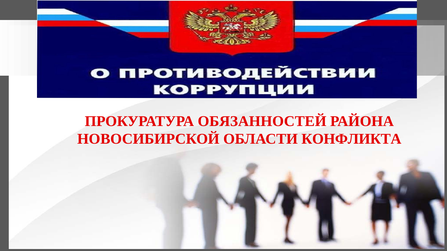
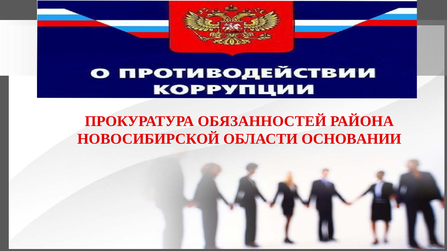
КОНФЛИКТА: КОНФЛИКТА -> ОСНОВАНИИ
